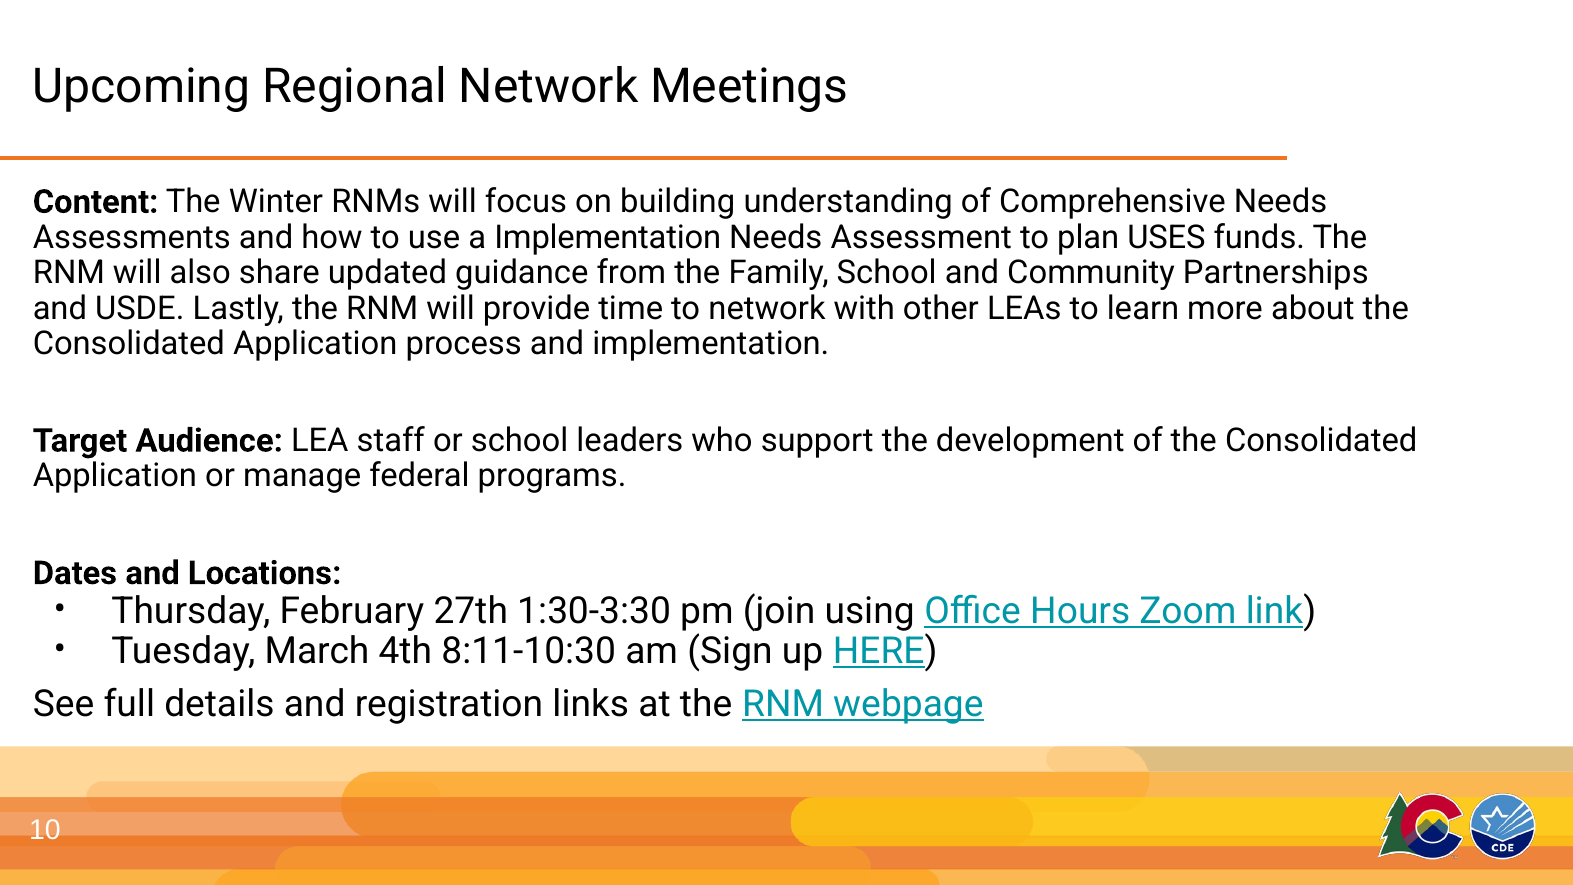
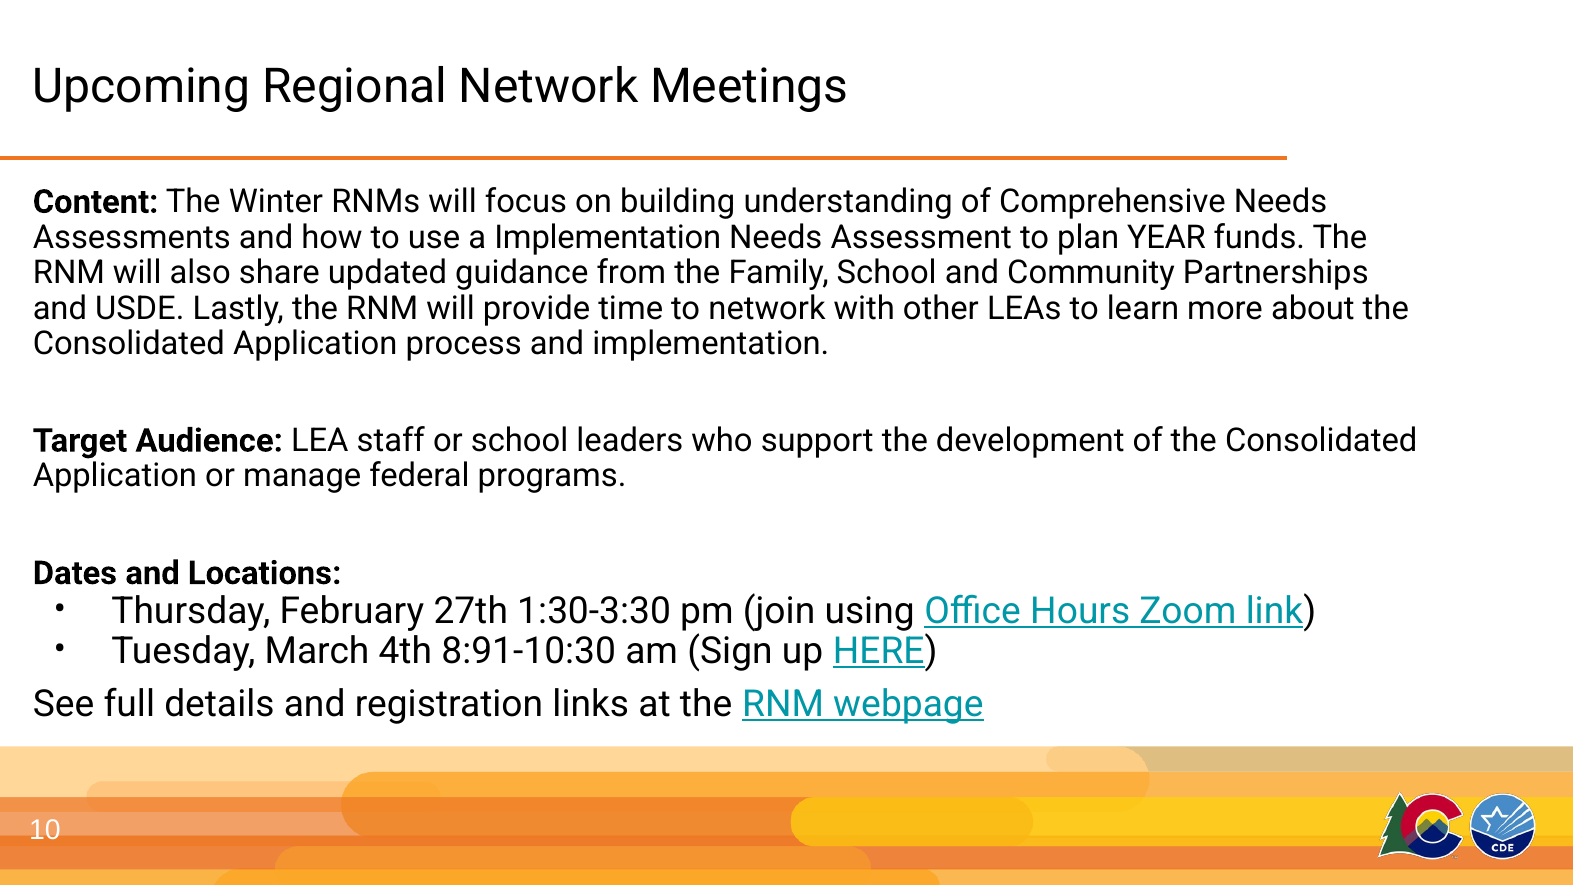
USES: USES -> YEAR
8:11-10:30: 8:11-10:30 -> 8:91-10:30
